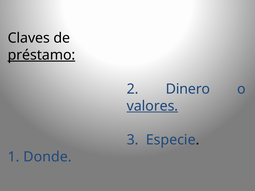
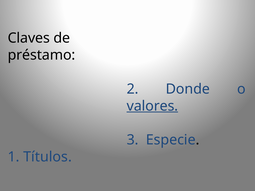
préstamo underline: present -> none
Dinero: Dinero -> Donde
Donde: Donde -> Títulos
